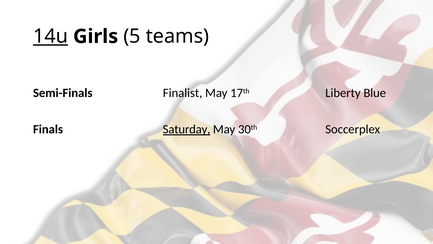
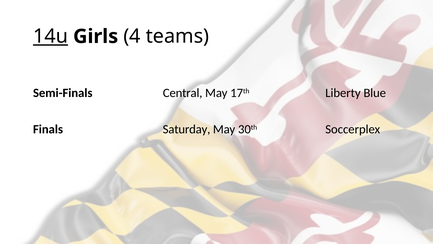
5: 5 -> 4
Finalist: Finalist -> Central
Saturday underline: present -> none
